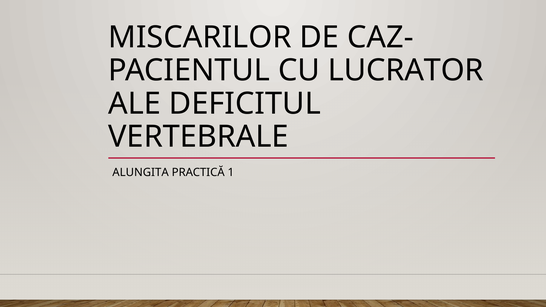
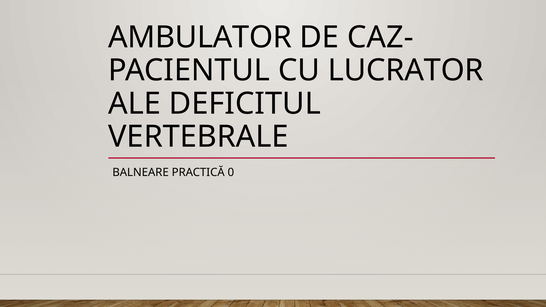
MISCARILOR: MISCARILOR -> AMBULATOR
ALUNGITA: ALUNGITA -> BALNEARE
1: 1 -> 0
